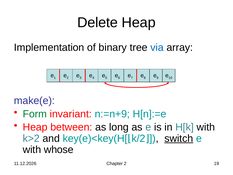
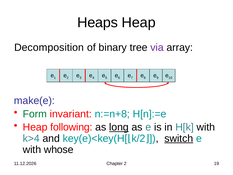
Delete: Delete -> Heaps
Implementation: Implementation -> Decomposition
via colour: blue -> purple
n:=n+9: n:=n+9 -> n:=n+8
between: between -> following
long underline: none -> present
k>2: k>2 -> k>4
